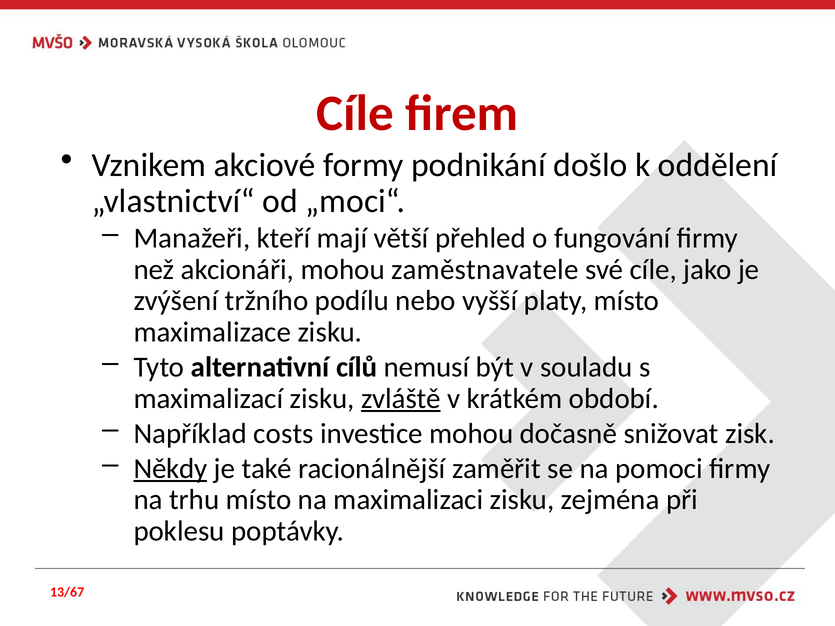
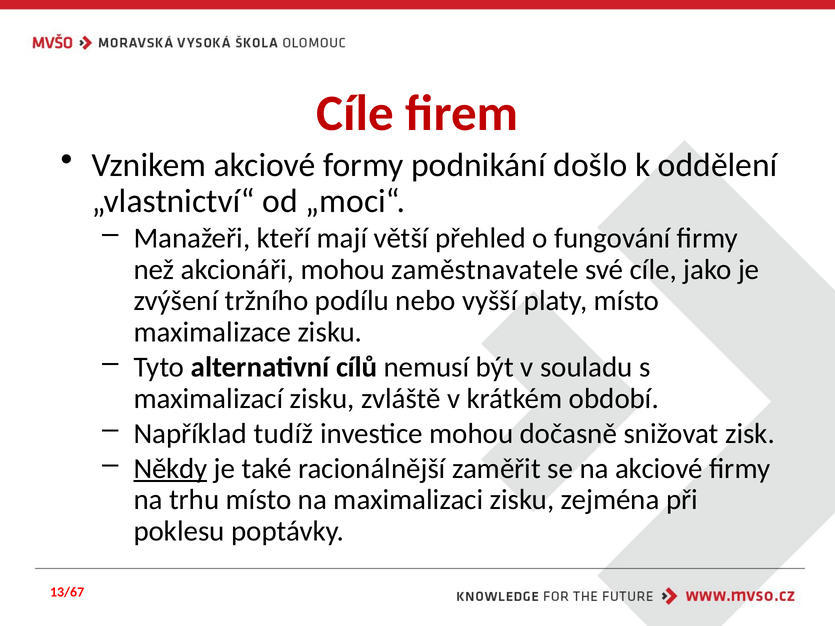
zvláště underline: present -> none
costs: costs -> tudíž
na pomoci: pomoci -> akciové
